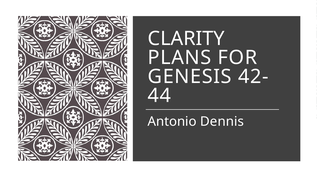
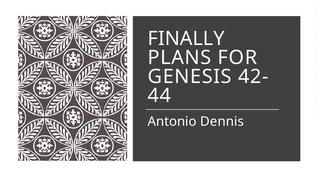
CLARITY: CLARITY -> FINALLY
